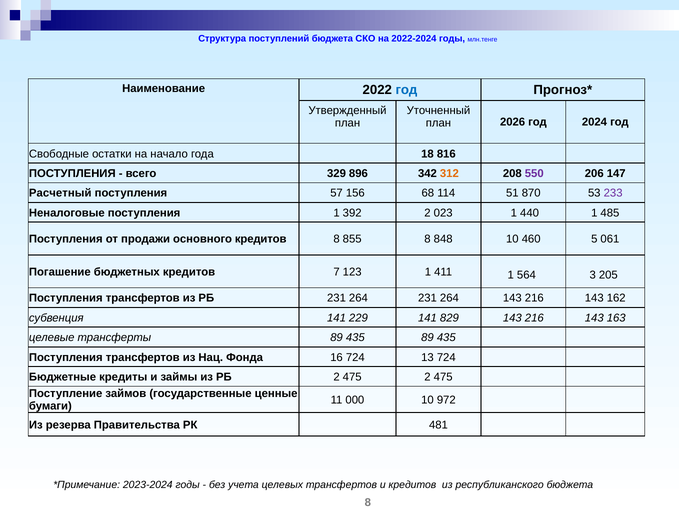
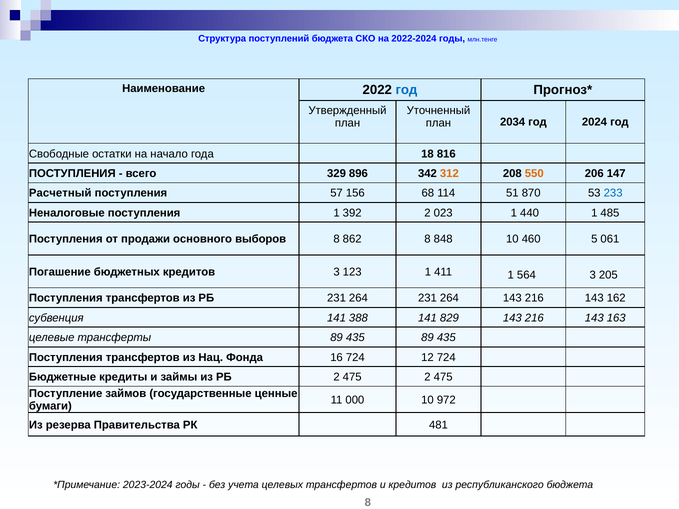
2026: 2026 -> 2034
550 colour: purple -> orange
233 colour: purple -> blue
основного кредитов: кредитов -> выборов
855: 855 -> 862
кредитов 7: 7 -> 3
229: 229 -> 388
13: 13 -> 12
